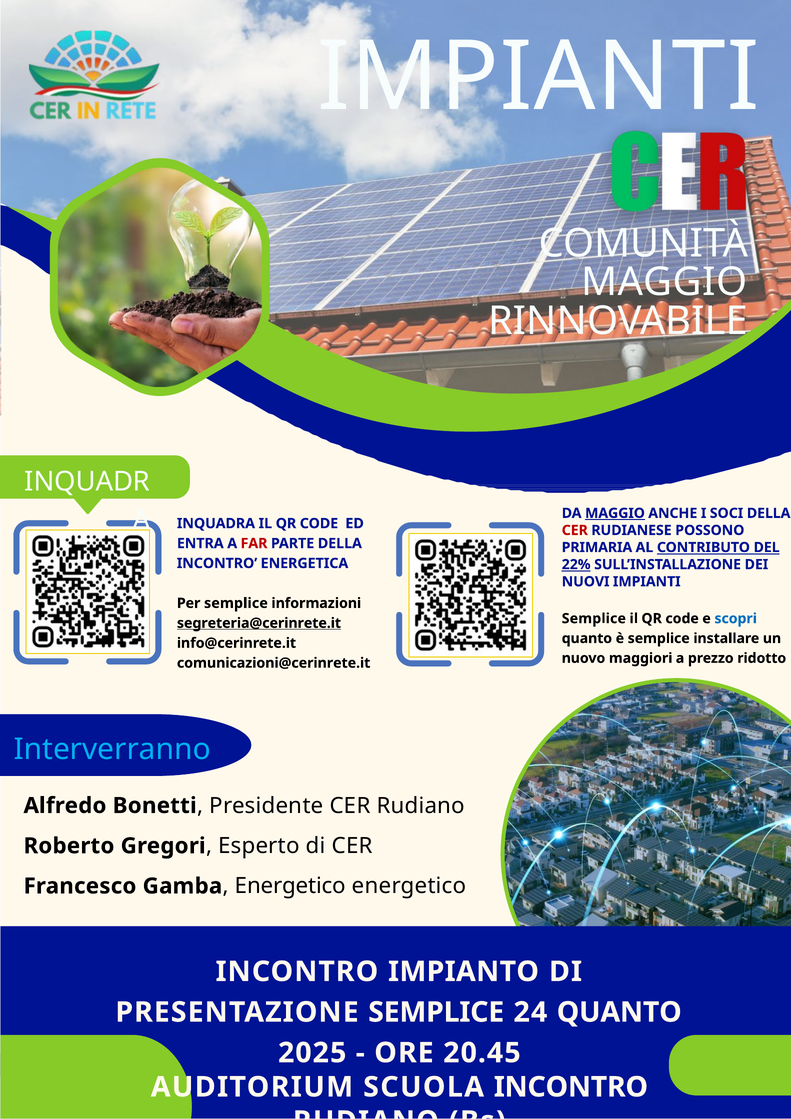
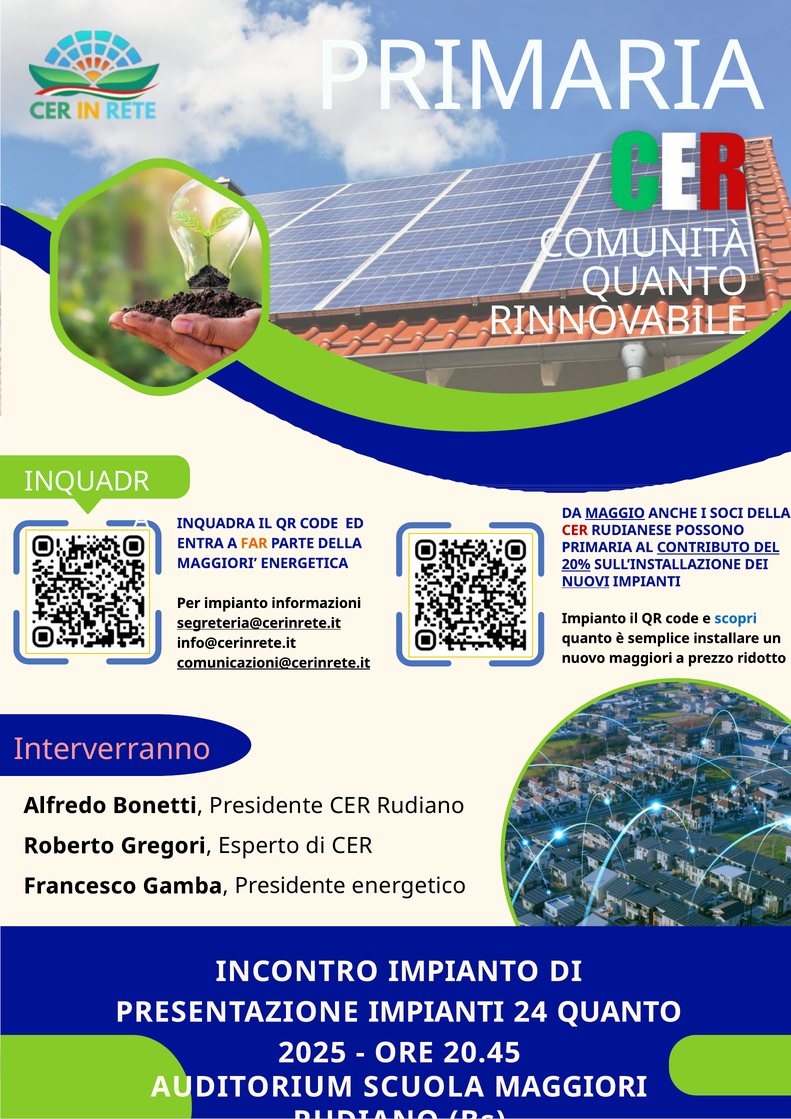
IMPIANTI at (538, 77): IMPIANTI -> PRIMARIA
MAGGIO at (664, 282): MAGGIO -> QUANTO
FAR colour: red -> orange
INCONTRO at (217, 564): INCONTRO -> MAGGIORI
22%: 22% -> 20%
NUOVI underline: none -> present
Per semplice: semplice -> impianto
Semplice at (594, 619): Semplice -> Impianto
comunicazioni@cerinrete.it underline: none -> present
Interverranno colour: light blue -> pink
Gamba Energetico: Energetico -> Presidente
PRESENTAZIONE SEMPLICE: SEMPLICE -> IMPIANTI
SCUOLA INCONTRO: INCONTRO -> MAGGIORI
